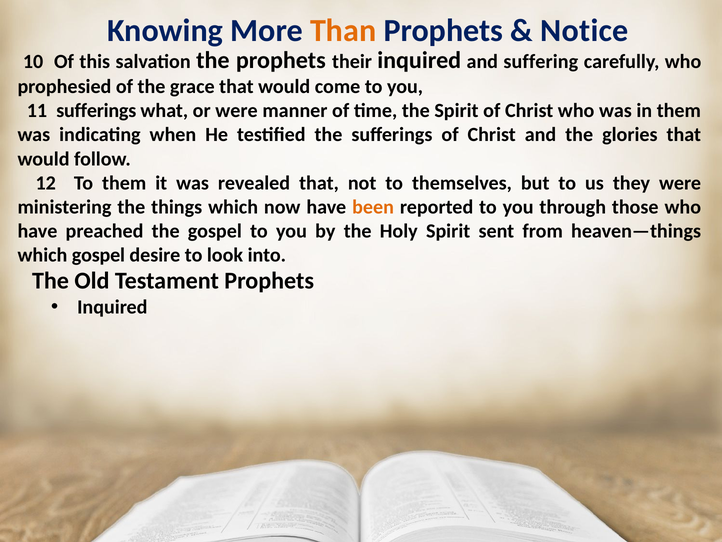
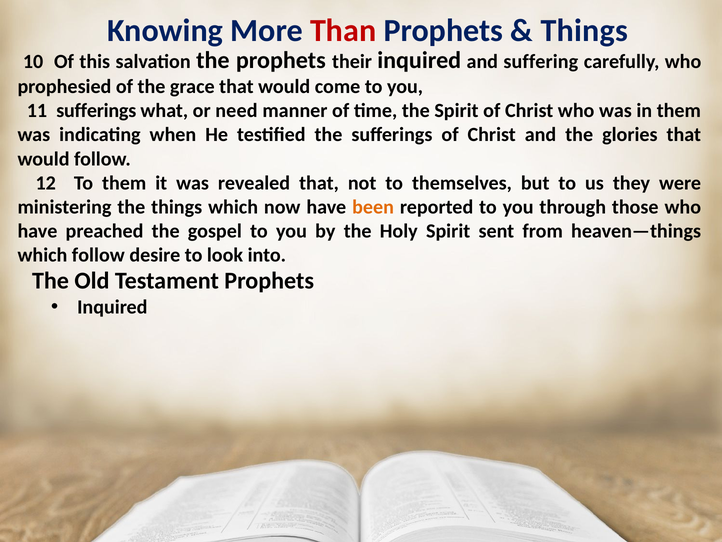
Than colour: orange -> red
Notice at (584, 31): Notice -> Things
or were: were -> need
which gospel: gospel -> follow
